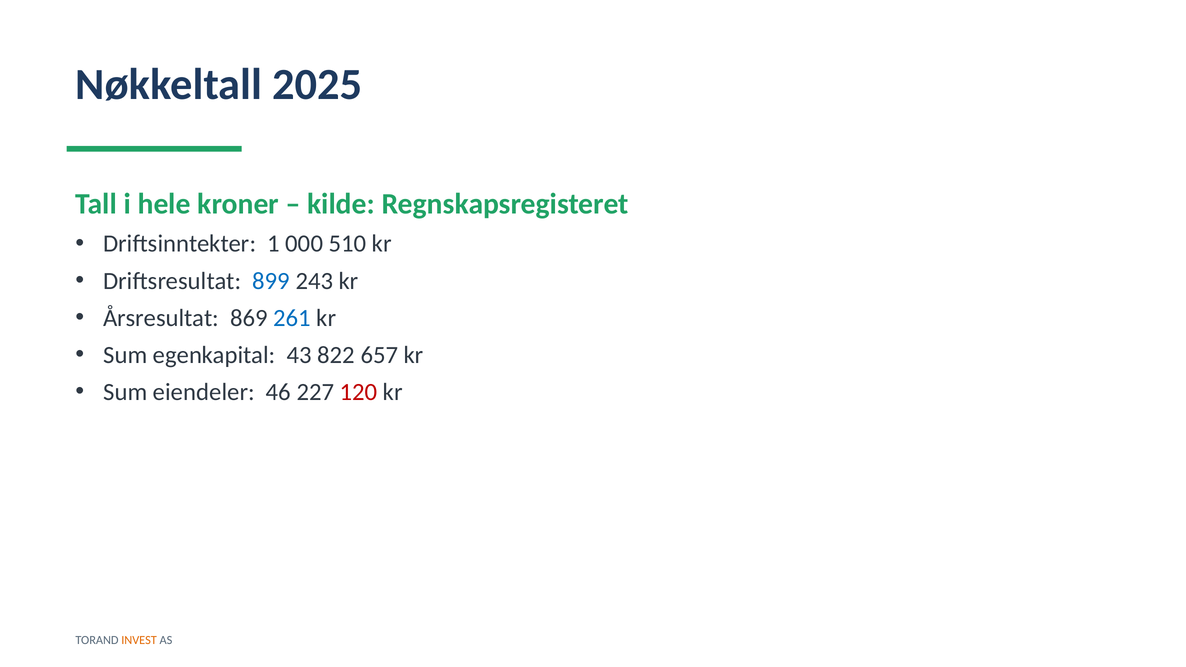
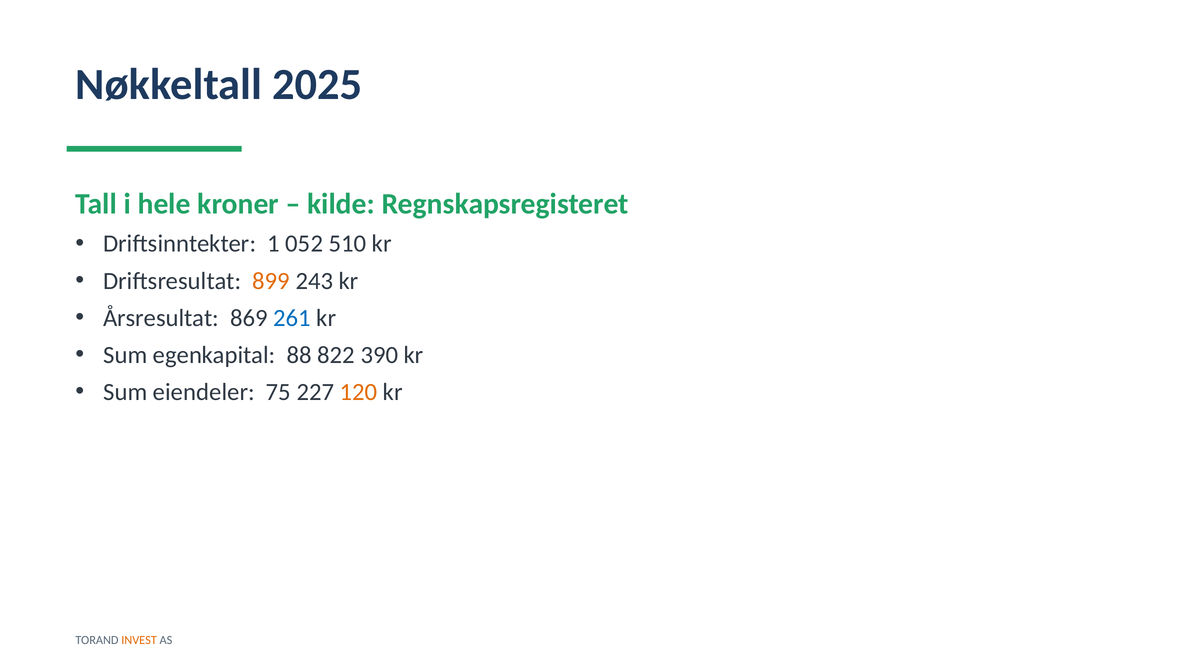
000: 000 -> 052
899 colour: blue -> orange
43: 43 -> 88
657: 657 -> 390
46: 46 -> 75
120 colour: red -> orange
